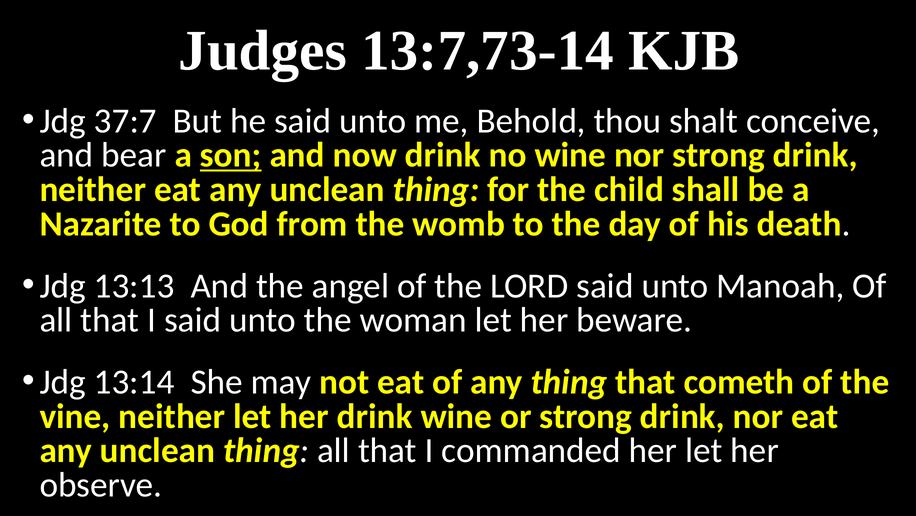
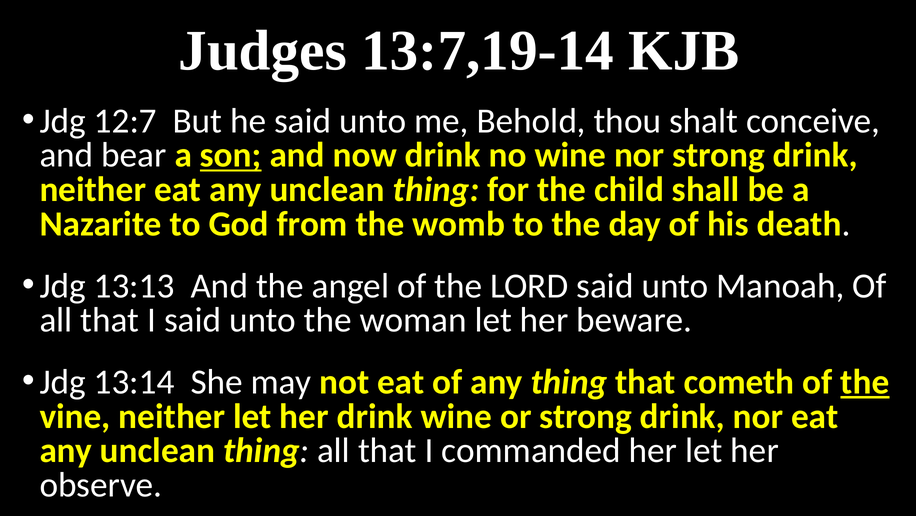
13:7,73-14: 13:7,73-14 -> 13:7,19-14
37:7: 37:7 -> 12:7
the at (865, 381) underline: none -> present
